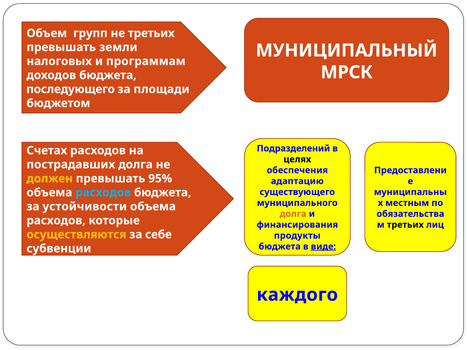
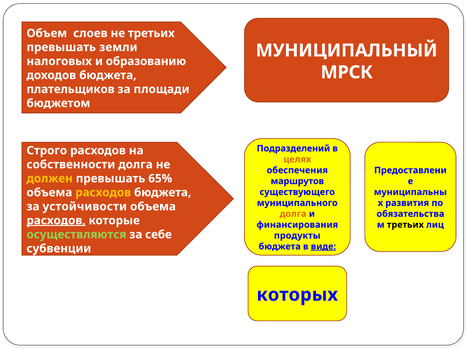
групп: групп -> слоев
программам: программам -> образованию
последующего: последующего -> плательщиков
Счетах: Счетах -> Строго
целях colour: black -> orange
пострадавших: пострадавших -> собственности
95%: 95% -> 65%
адаптацию: адаптацию -> маршрутов
расходов at (103, 193) colour: light blue -> yellow
местным: местным -> развития
расходов at (56, 221) underline: none -> present
осуществляются colour: yellow -> light green
каждого: каждого -> которых
